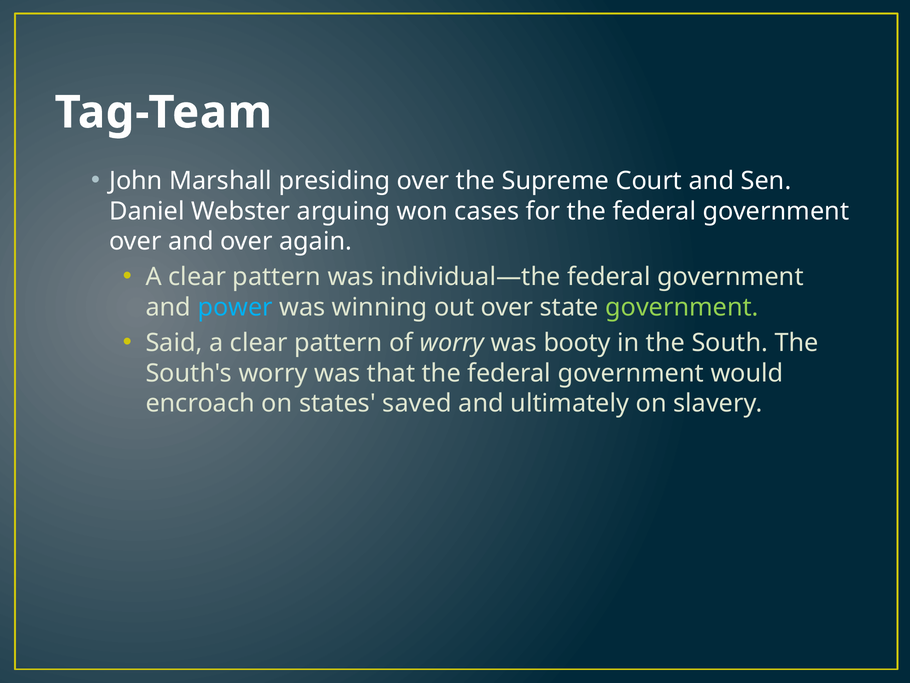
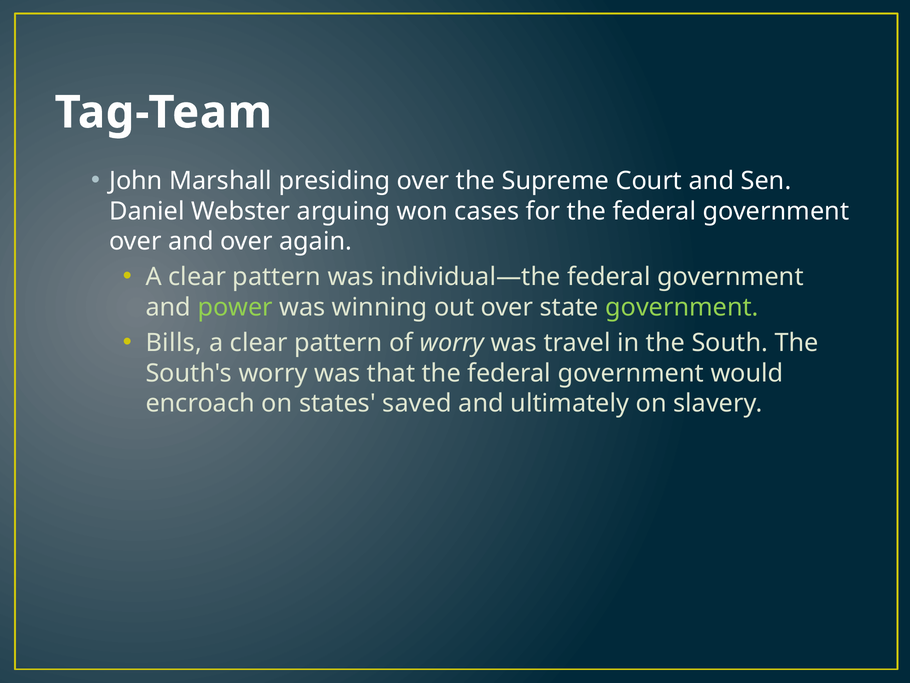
power colour: light blue -> light green
Said: Said -> Bills
booty: booty -> travel
